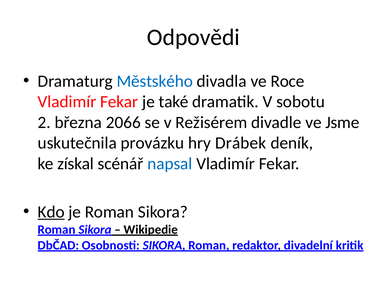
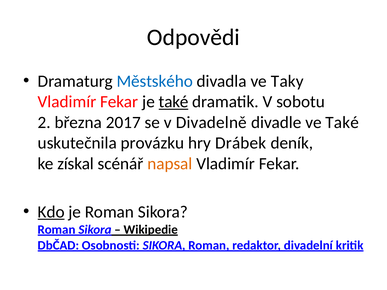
Roce: Roce -> Taky
také at (174, 102) underline: none -> present
2066: 2066 -> 2017
Režisérem: Režisérem -> Divadelně
ve Jsme: Jsme -> Také
napsal colour: blue -> orange
